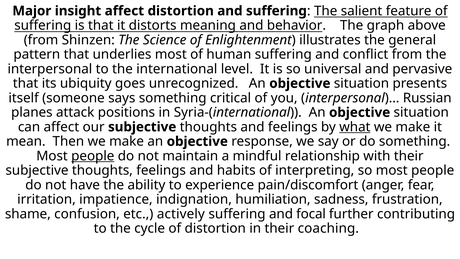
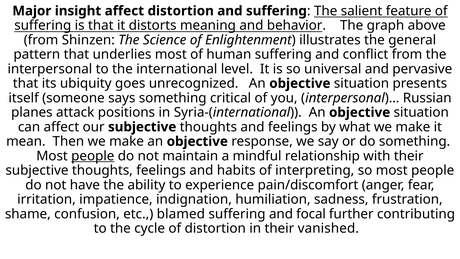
what underline: present -> none
actively: actively -> blamed
coaching: coaching -> vanished
